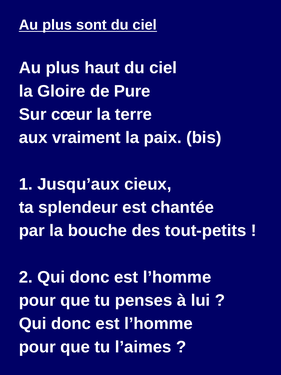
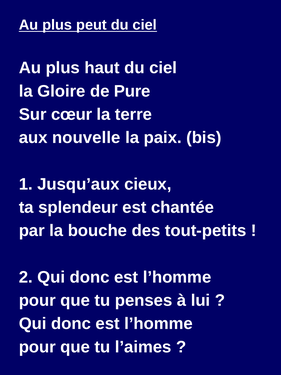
sont: sont -> peut
vraiment: vraiment -> nouvelle
